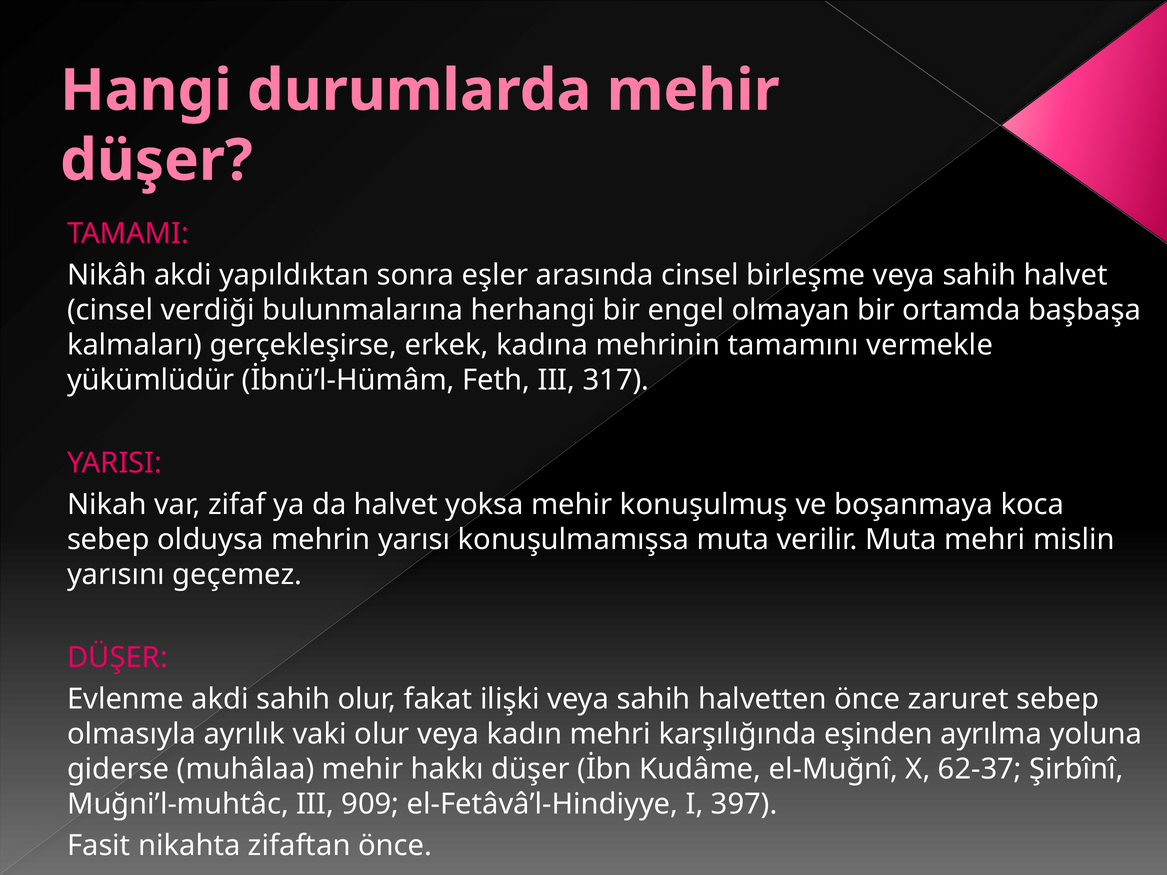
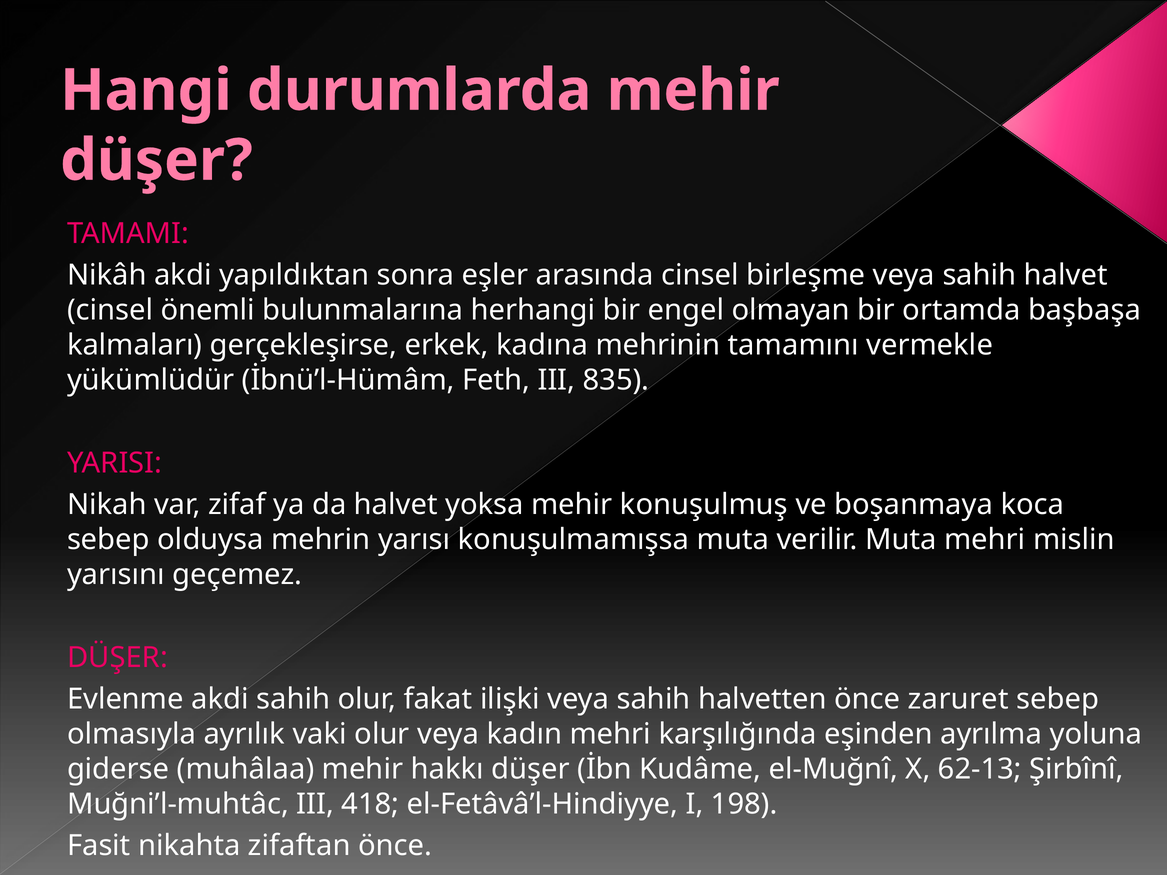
verdiği: verdiği -> önemli
317: 317 -> 835
62-37: 62-37 -> 62-13
909: 909 -> 418
397: 397 -> 198
